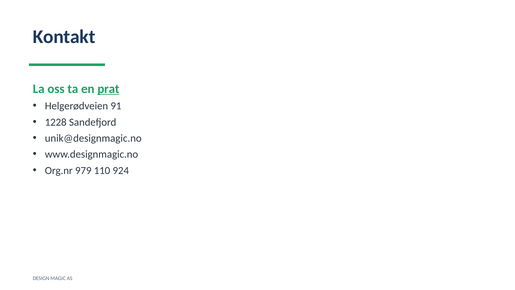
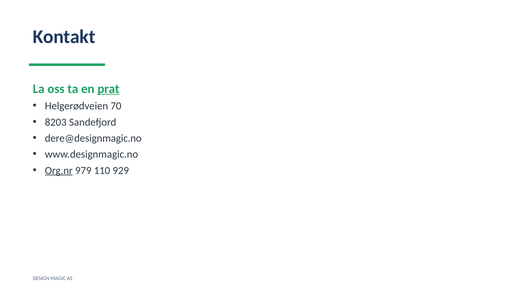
91: 91 -> 70
1228: 1228 -> 8203
unik@designmagic.no: unik@designmagic.no -> dere@designmagic.no
Org.nr underline: none -> present
924: 924 -> 929
